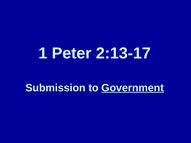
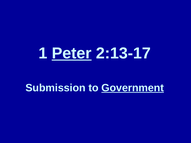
Peter underline: none -> present
